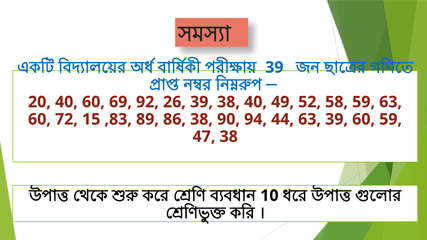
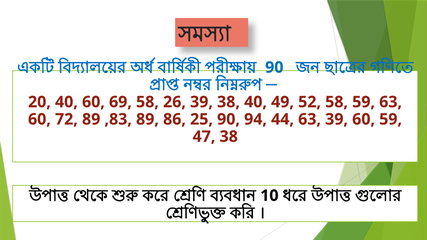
39 at (274, 67): 39 -> 90
69 92: 92 -> 58
72 15: 15 -> 89
86 38: 38 -> 25
